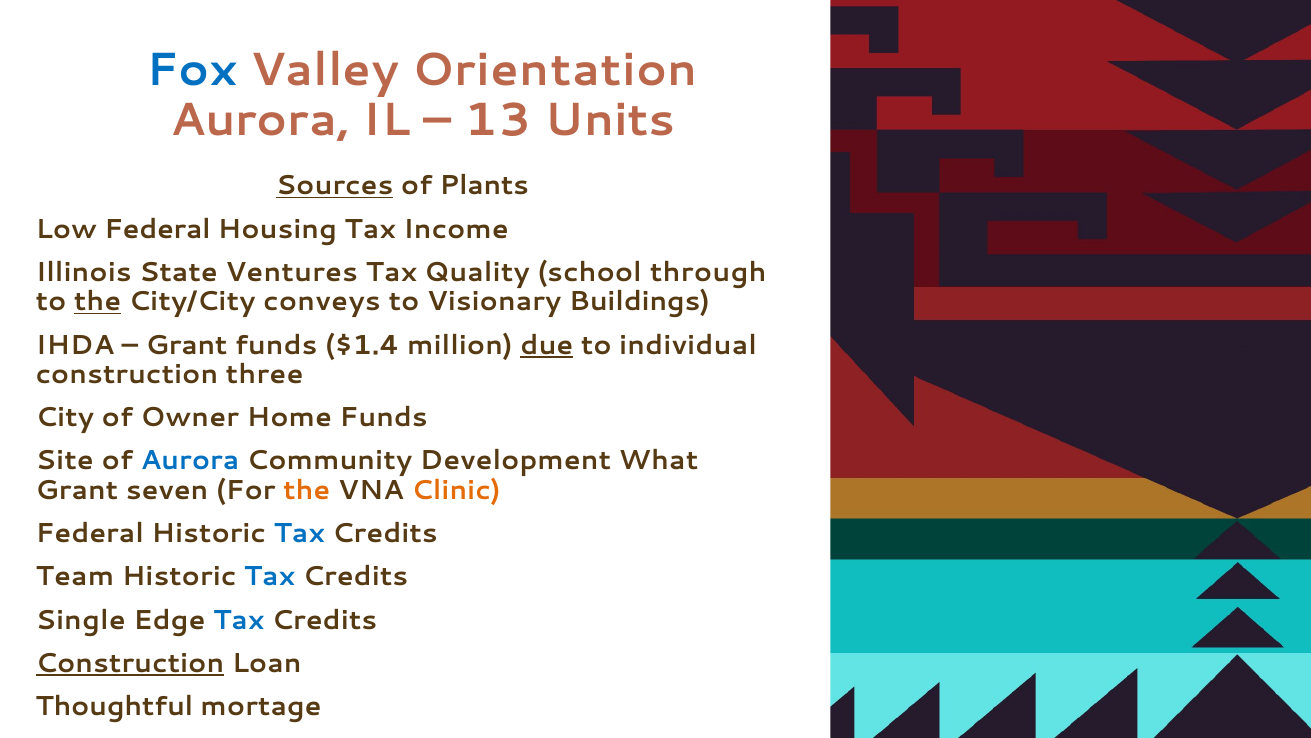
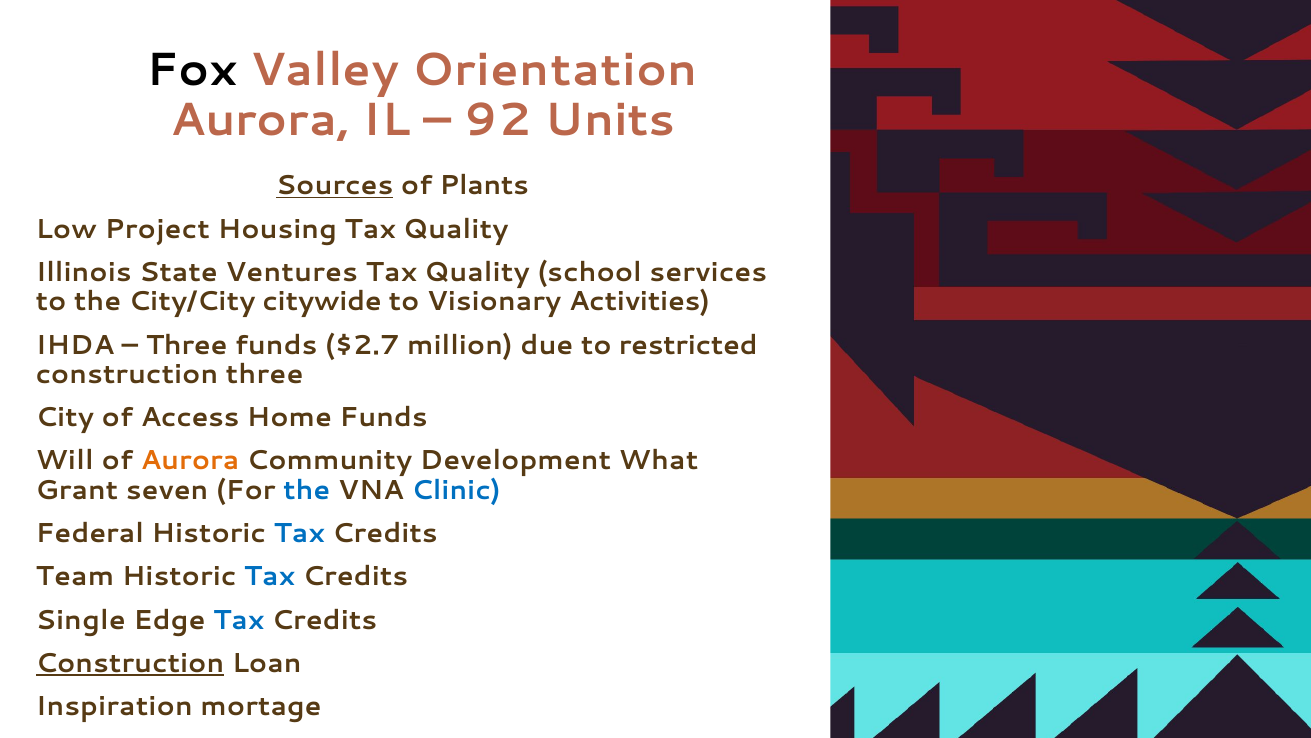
Fox colour: blue -> black
13: 13 -> 92
Low Federal: Federal -> Project
Housing Tax Income: Income -> Quality
through: through -> services
the at (98, 302) underline: present -> none
conveys: conveys -> citywide
Buildings: Buildings -> Activities
Grant at (187, 345): Grant -> Three
$1.4: $1.4 -> $2.7
due underline: present -> none
individual: individual -> restricted
Owner: Owner -> Access
Site: Site -> Will
Aurora at (190, 461) colour: blue -> orange
the at (307, 490) colour: orange -> blue
Clinic colour: orange -> blue
Thoughtful: Thoughtful -> Inspiration
